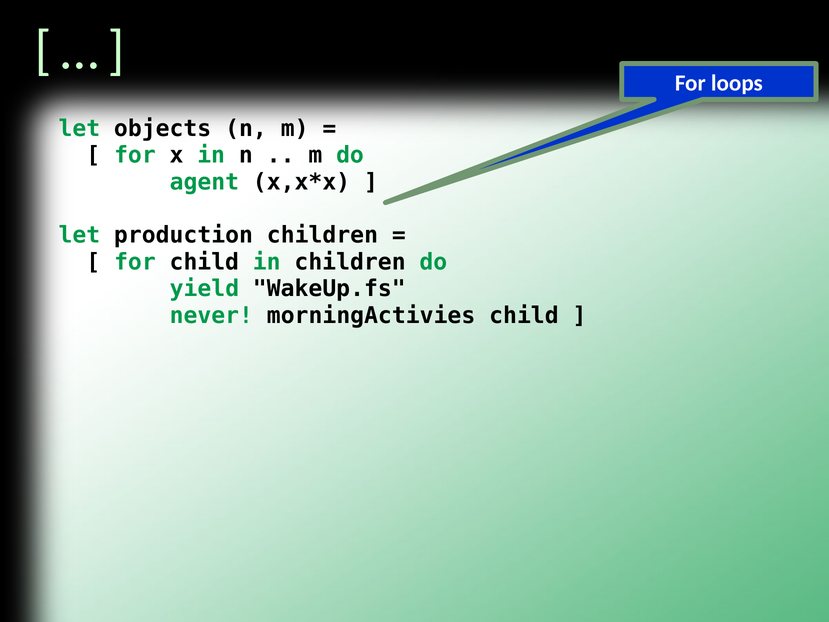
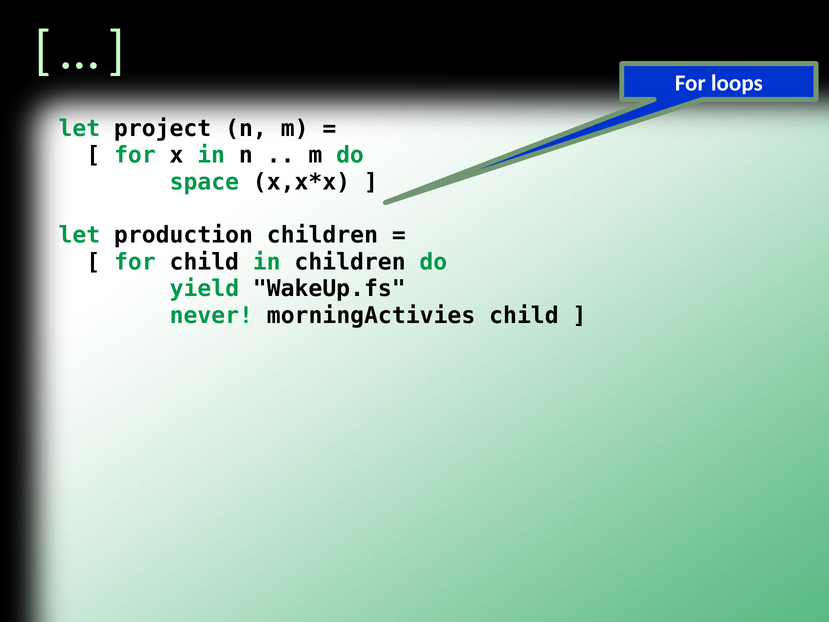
objects: objects -> project
agent: agent -> space
